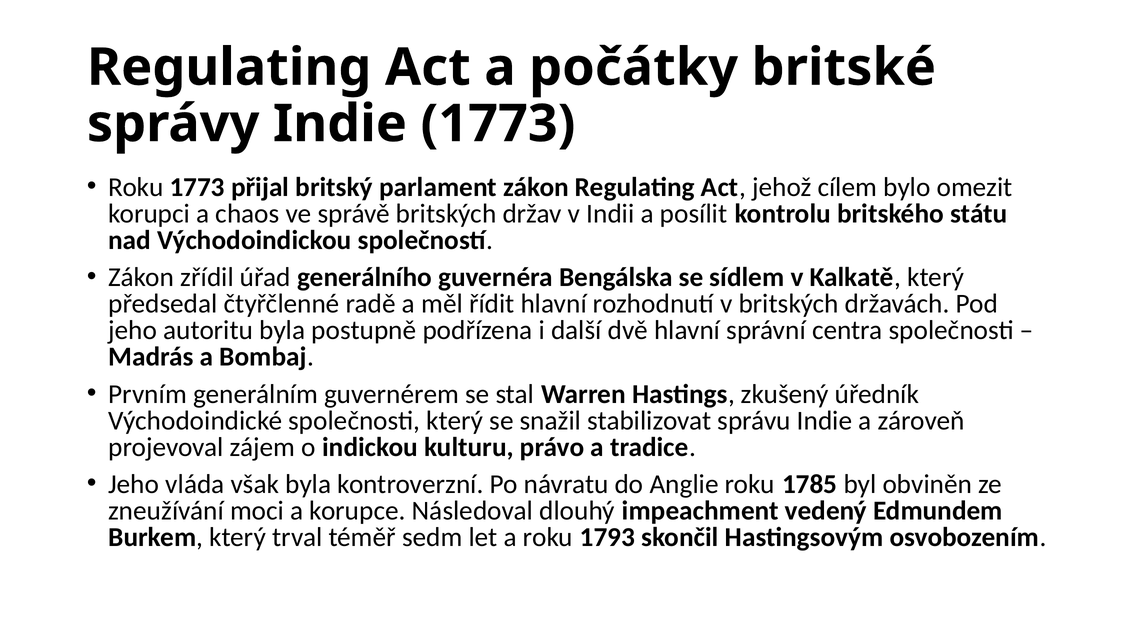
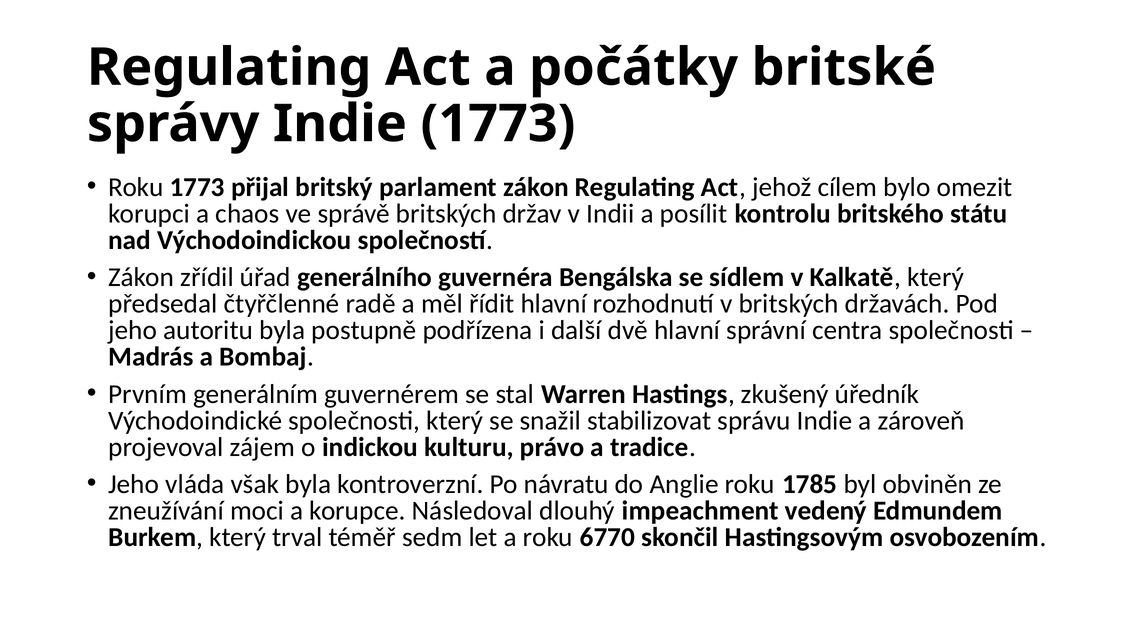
1793: 1793 -> 6770
